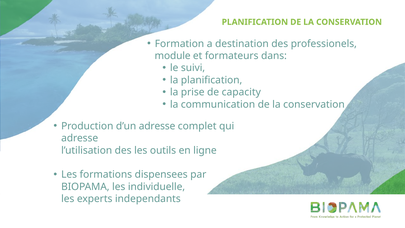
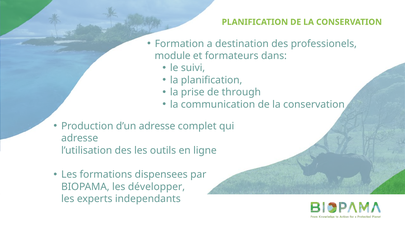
capacity: capacity -> through
individuelle: individuelle -> développer
